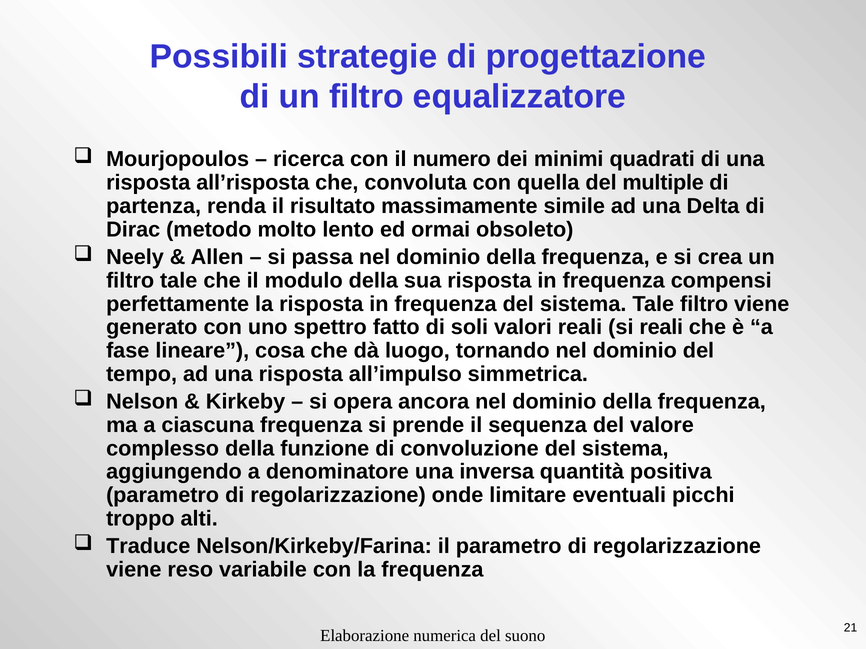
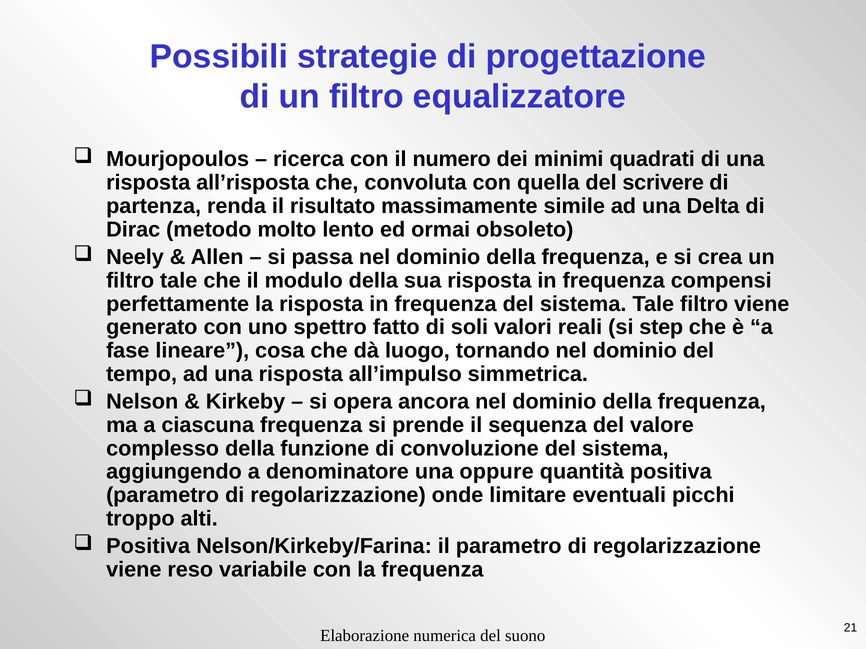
multiple: multiple -> scrivere
si reali: reali -> step
inversa: inversa -> oppure
Traduce at (148, 547): Traduce -> Positiva
